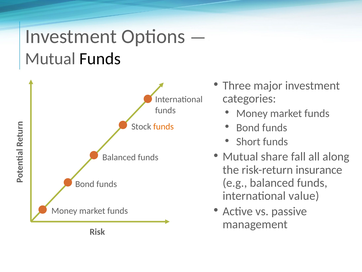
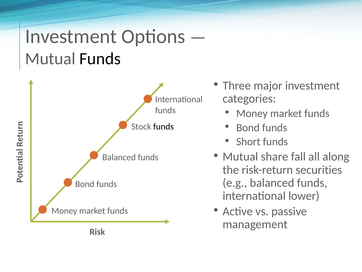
funds at (163, 127) colour: orange -> black
insurance: insurance -> securities
value: value -> lower
